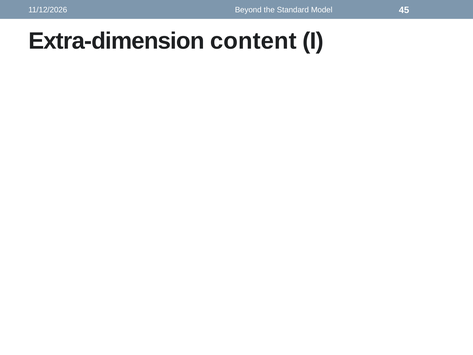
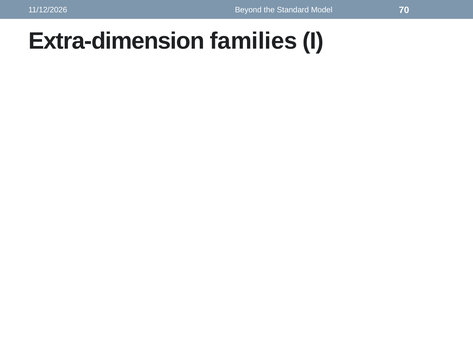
45: 45 -> 70
content: content -> families
